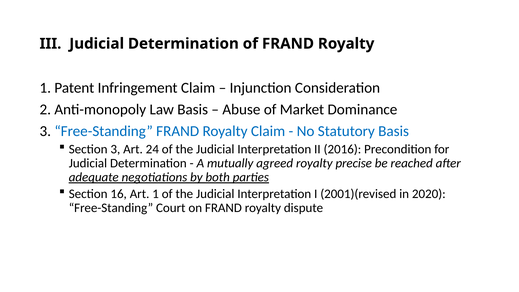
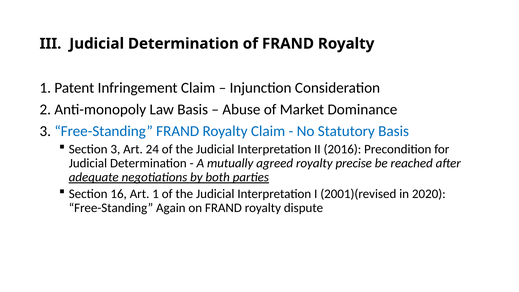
Court: Court -> Again
